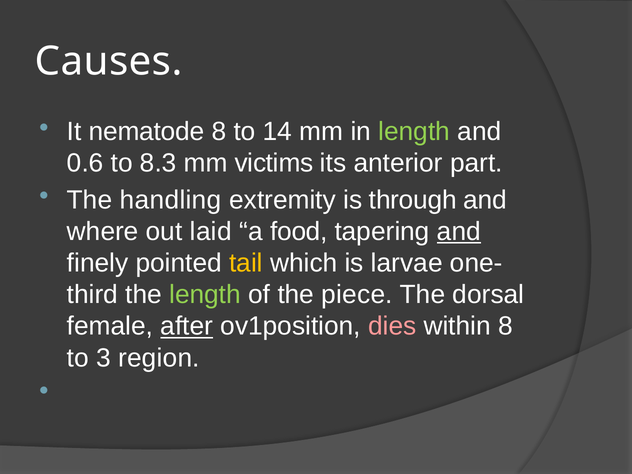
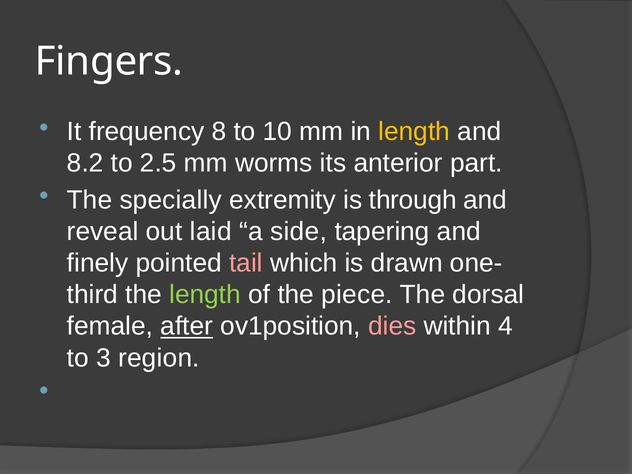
Causes: Causes -> Fingers
nematode: nematode -> frequency
14: 14 -> 10
length at (414, 131) colour: light green -> yellow
0.6: 0.6 -> 8.2
8.3: 8.3 -> 2.5
victims: victims -> worms
handling: handling -> specially
where: where -> reveal
food: food -> side
and at (459, 231) underline: present -> none
tail colour: yellow -> pink
larvae: larvae -> drawn
within 8: 8 -> 4
